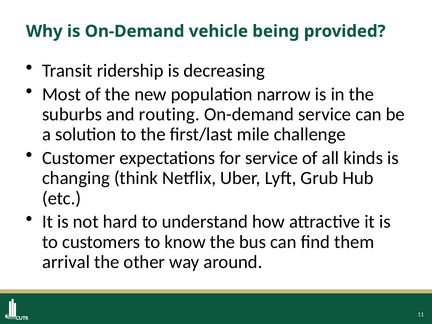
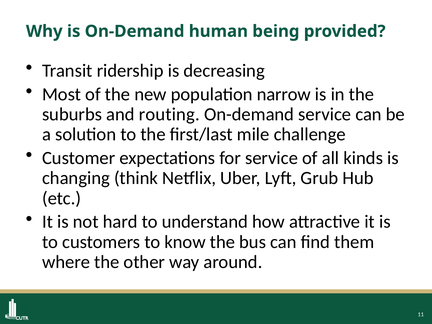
vehicle: vehicle -> human
arrival: arrival -> where
